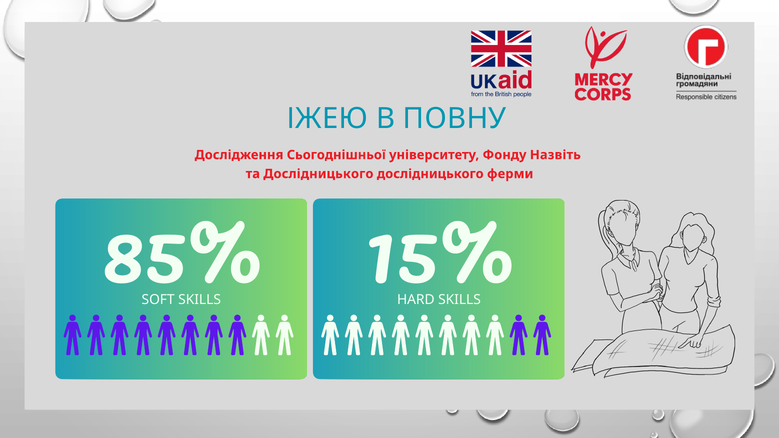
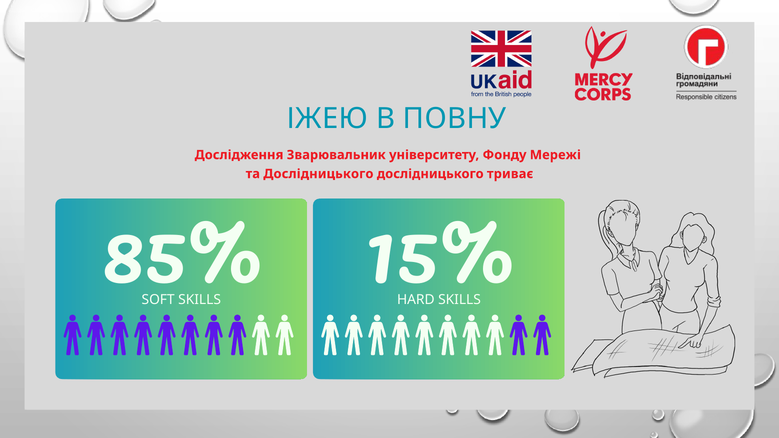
Сьогоднішньої: Сьогоднішньої -> Зварювальник
Назвіть: Назвіть -> Мережі
ферми: ферми -> триває
